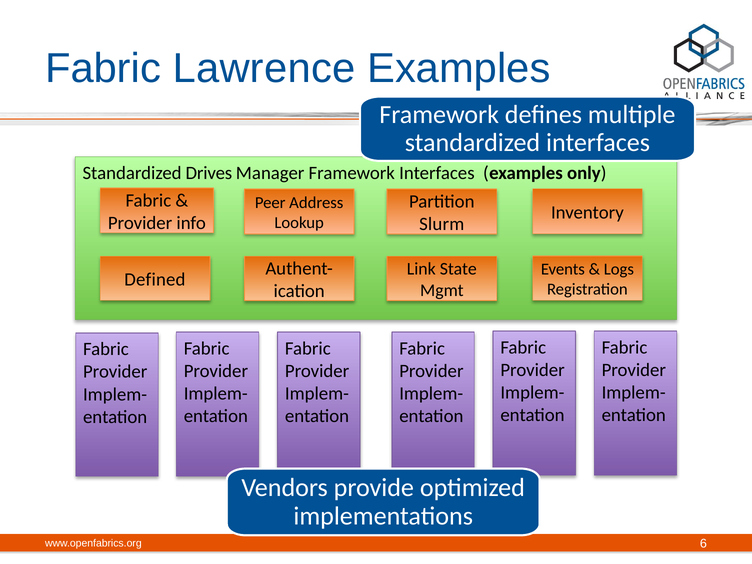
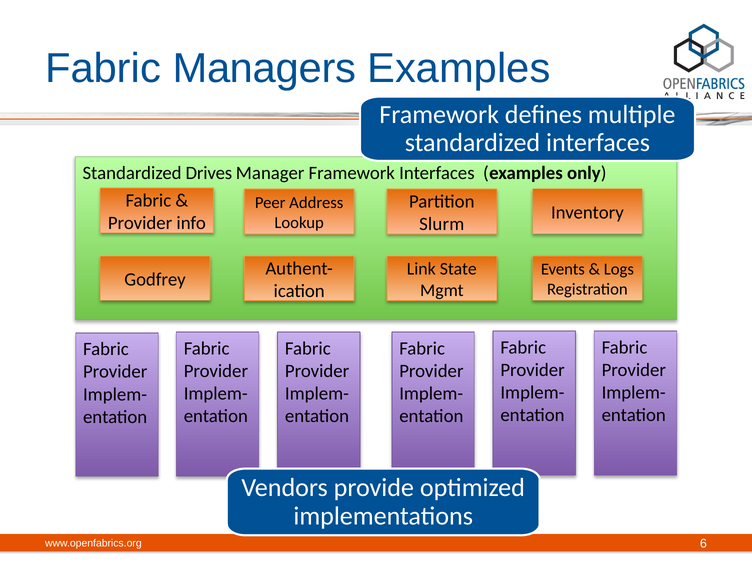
Lawrence: Lawrence -> Managers
Defined: Defined -> Godfrey
